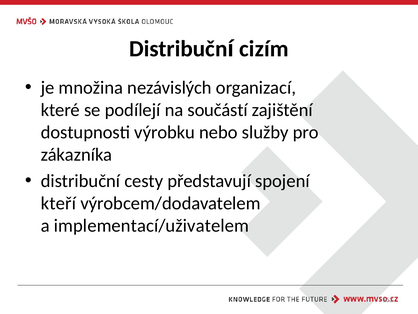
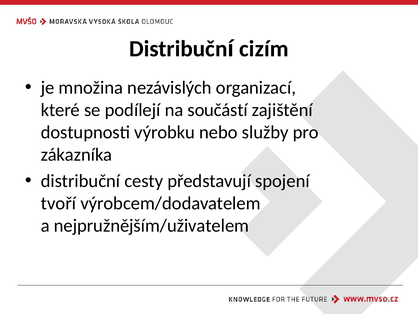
kteří: kteří -> tvoří
implementací/uživatelem: implementací/uživatelem -> nejpružnějším/uživatelem
